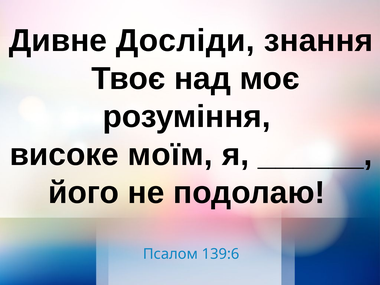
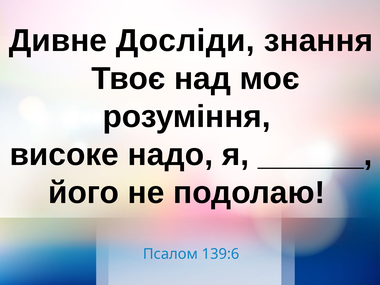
моїм: моїм -> надо
